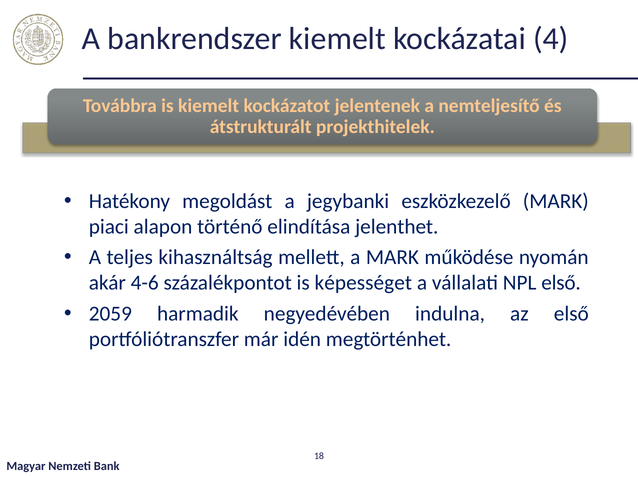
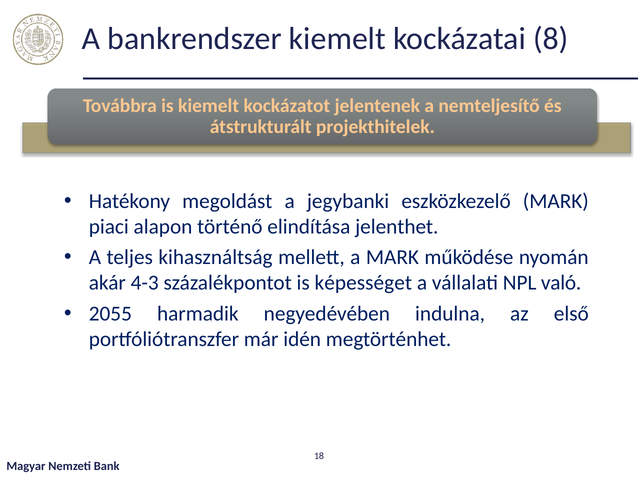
4: 4 -> 8
4-6: 4-6 -> 4-3
NPL első: első -> való
2059: 2059 -> 2055
